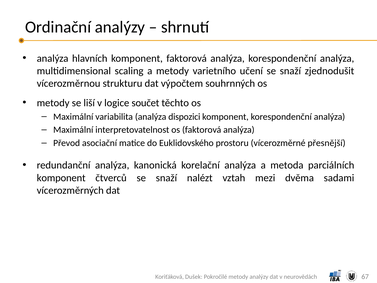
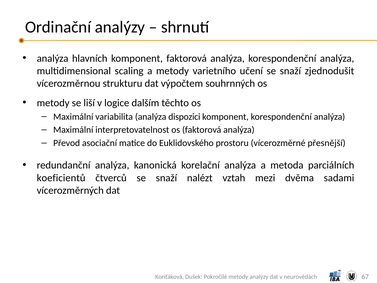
součet: součet -> dalším
komponent at (61, 178): komponent -> koeficientů
